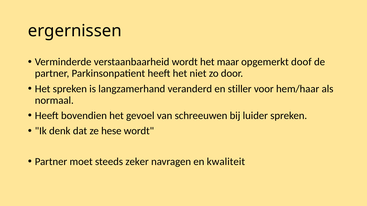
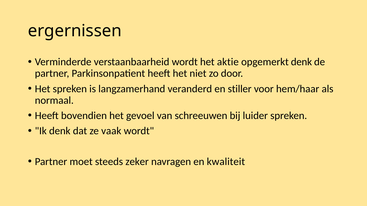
maar: maar -> aktie
opgemerkt doof: doof -> denk
hese: hese -> vaak
